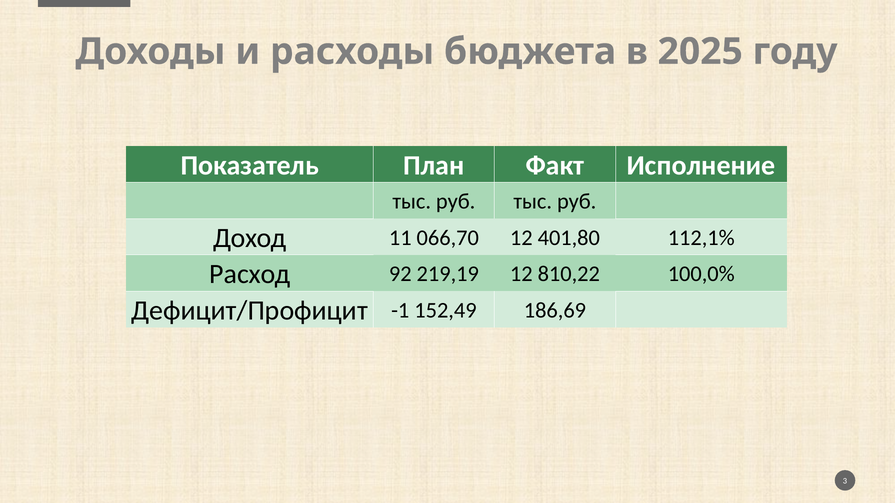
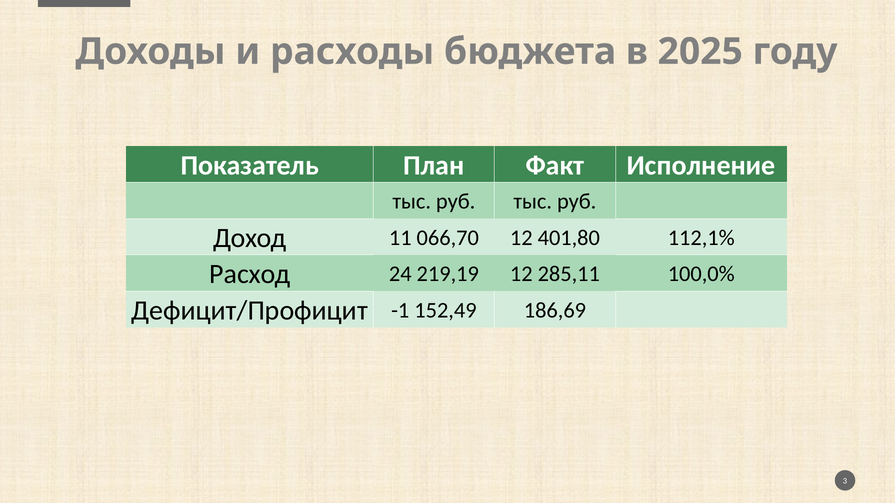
92: 92 -> 24
810,22: 810,22 -> 285,11
